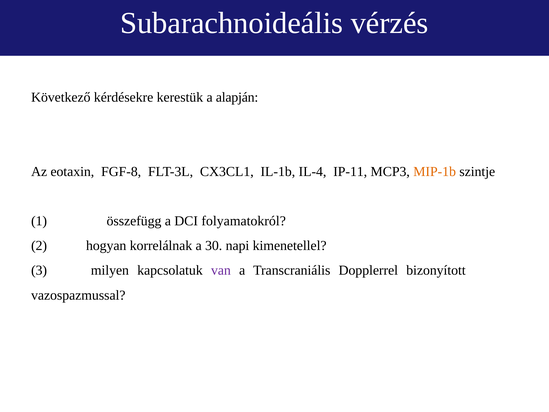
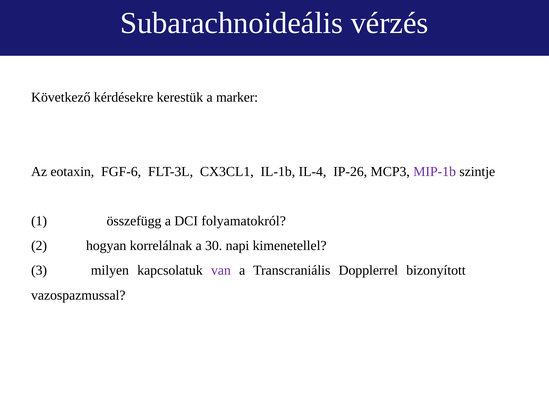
alapján: alapján -> marker
FGF-8: FGF-8 -> FGF-6
IP-11: IP-11 -> IP-26
MIP-1b colour: orange -> purple
